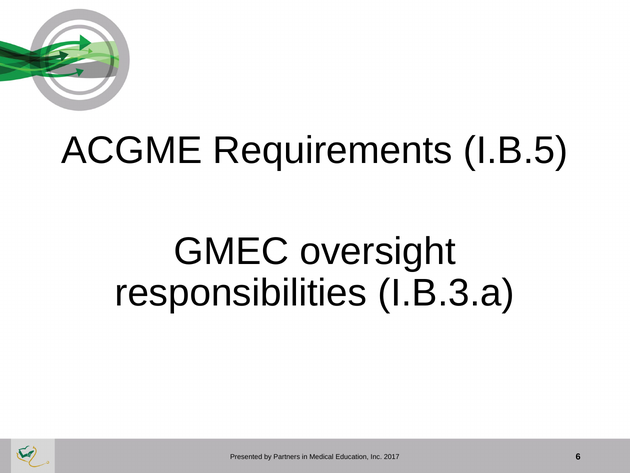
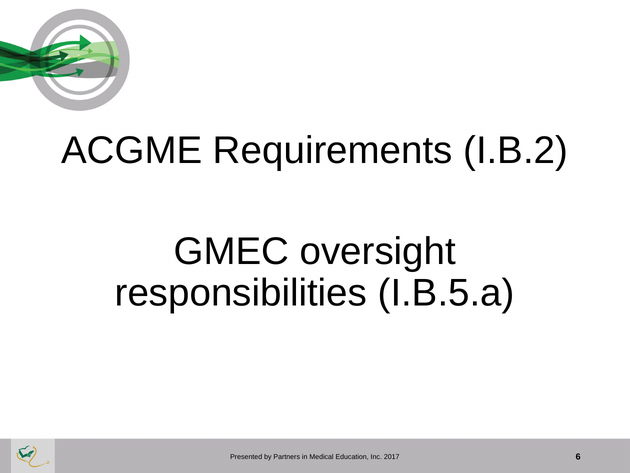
I.B.5: I.B.5 -> I.B.2
I.B.3.a: I.B.3.a -> I.B.5.a
